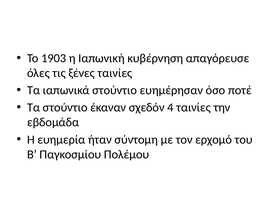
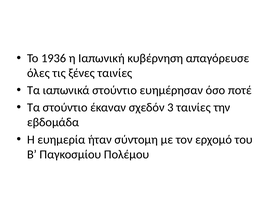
1903: 1903 -> 1936
4: 4 -> 3
